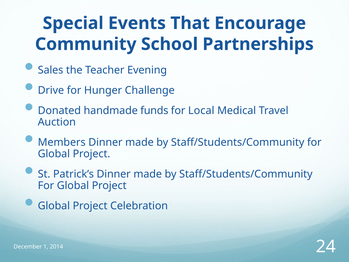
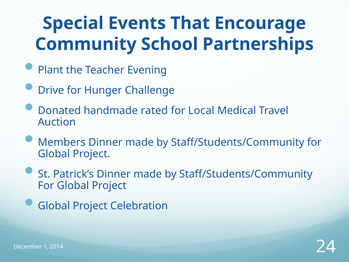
Sales: Sales -> Plant
funds: funds -> rated
